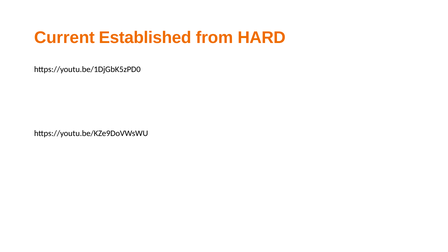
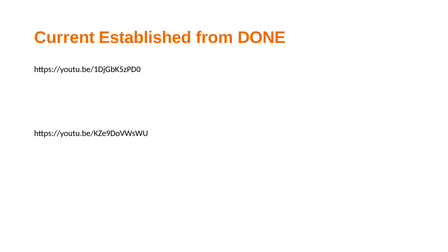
HARD: HARD -> DONE
